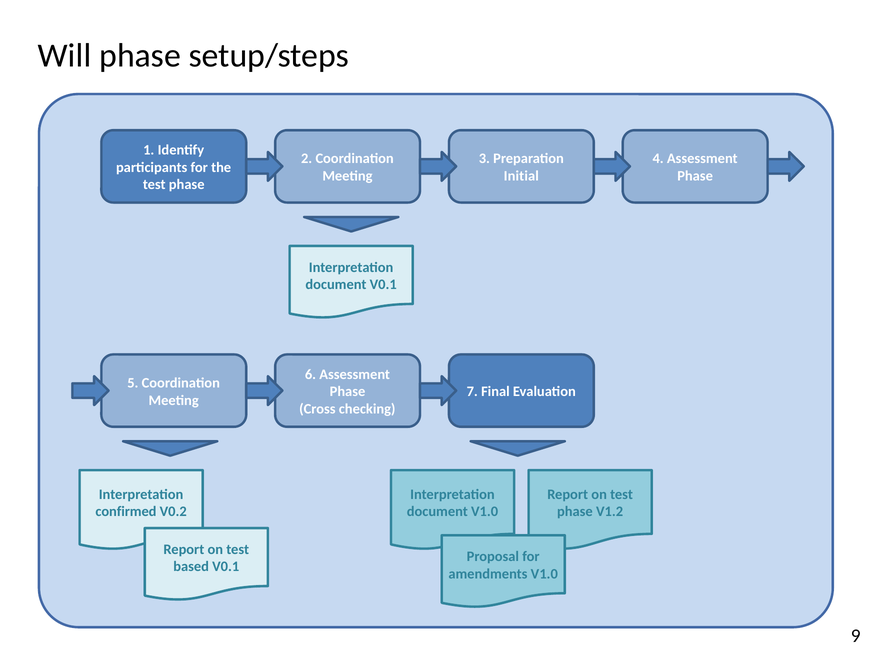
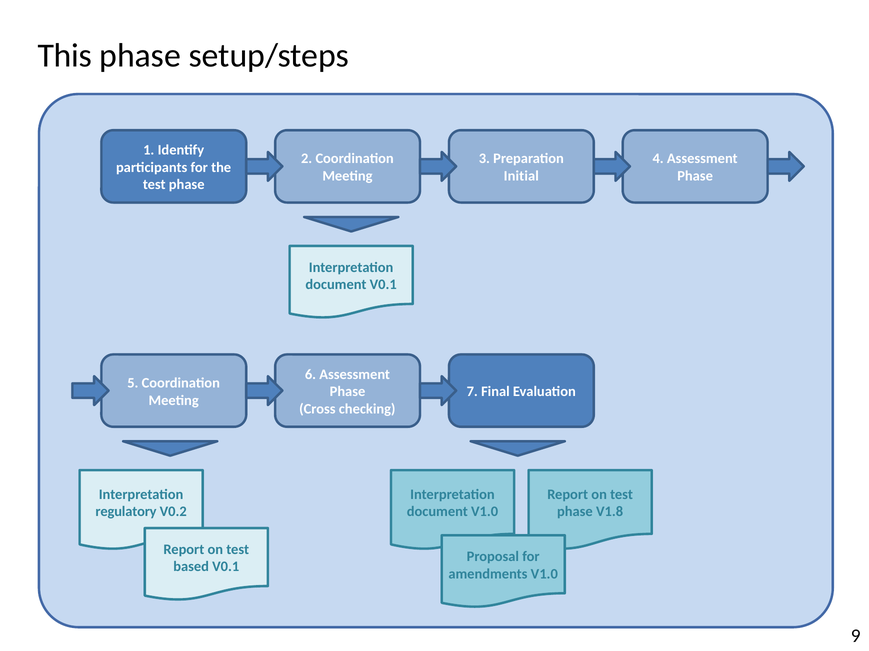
Will: Will -> This
confirmed: confirmed -> regulatory
V1.2: V1.2 -> V1.8
